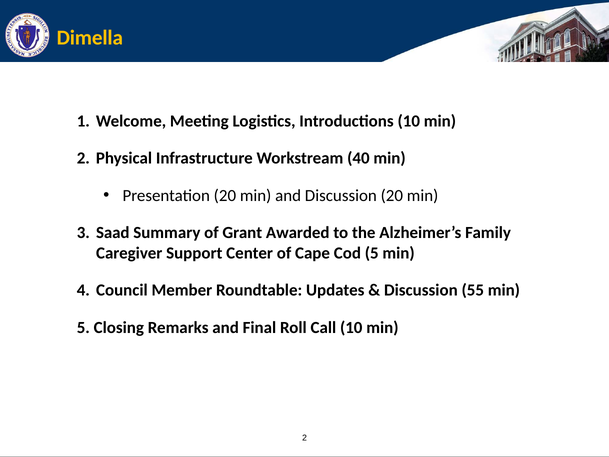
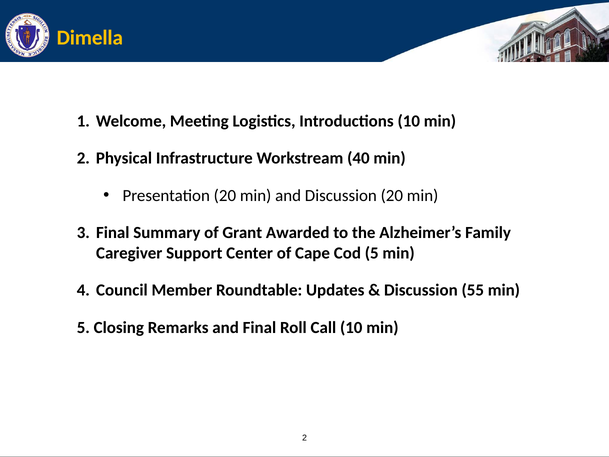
Saad at (113, 233): Saad -> Final
